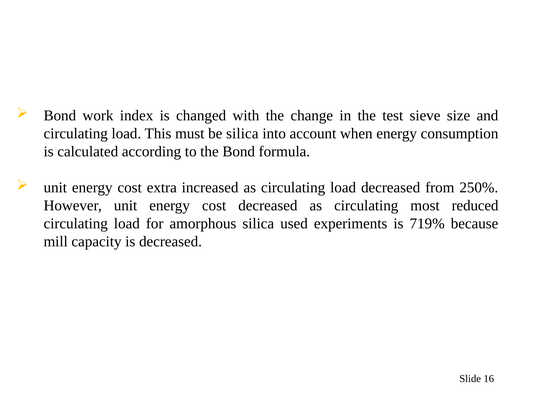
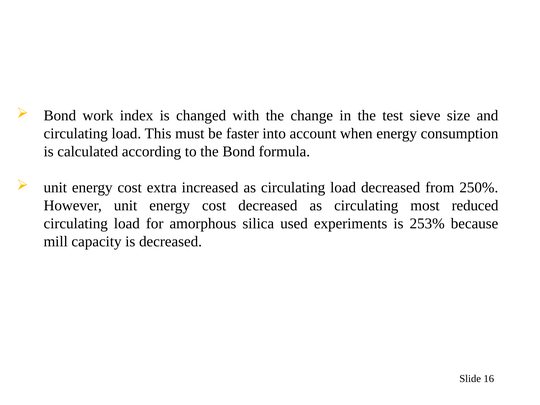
be silica: silica -> faster
719%: 719% -> 253%
